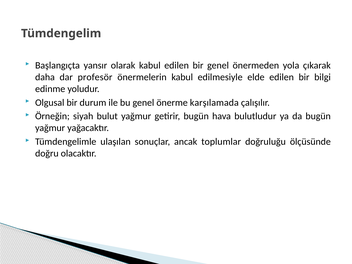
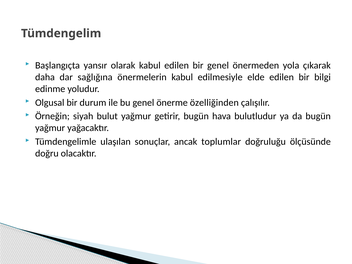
profesör: profesör -> sağlığına
karşılamada: karşılamada -> özelliğinden
